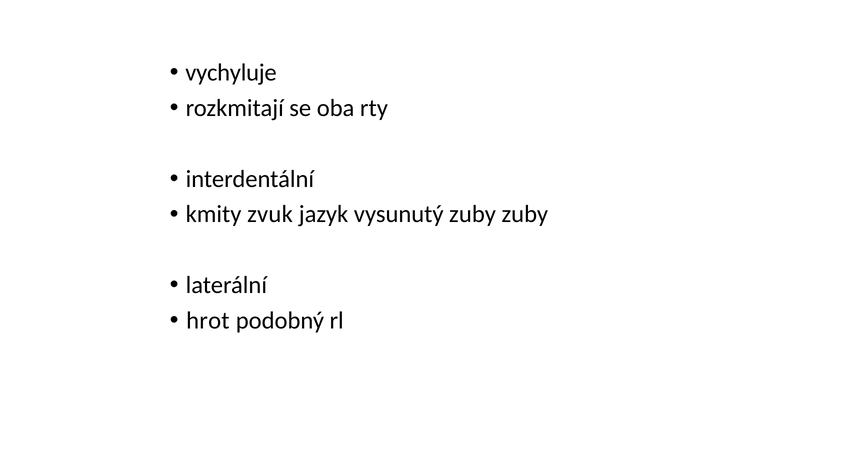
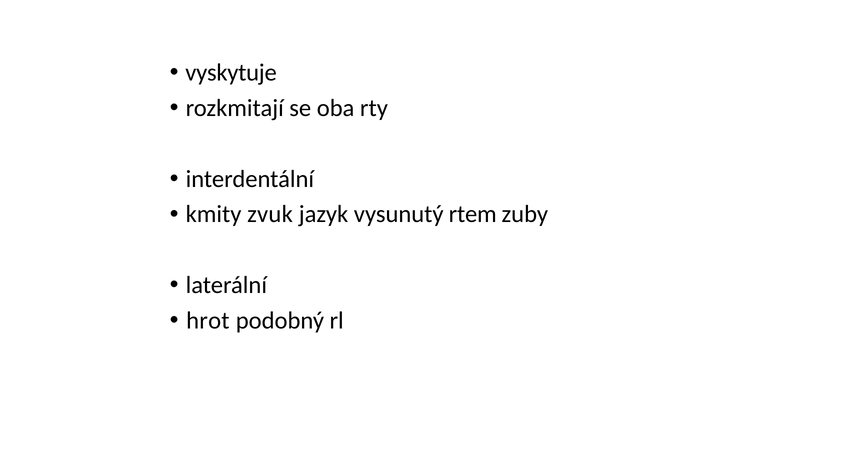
vychyluje: vychyluje -> vyskytuje
vysunutý zuby: zuby -> rtem
